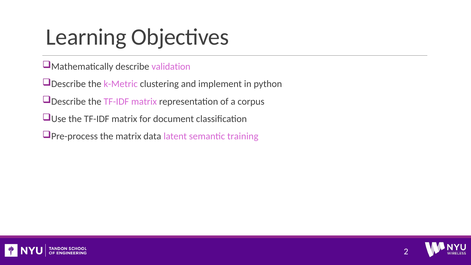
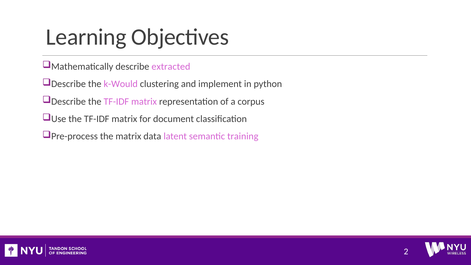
validation: validation -> extracted
k-Metric: k-Metric -> k-Would
